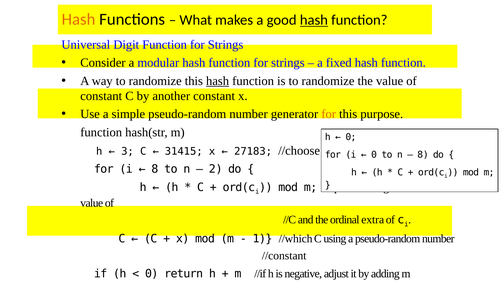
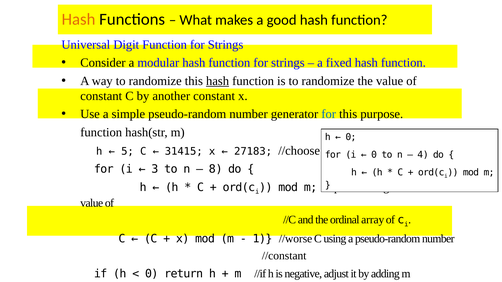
hash at (314, 20) underline: present -> none
for at (329, 114) colour: orange -> blue
3: 3 -> 5
8 at (423, 155): 8 -> 4
8 at (155, 169): 8 -> 3
2: 2 -> 8
extra: extra -> array
//which: //which -> //worse
